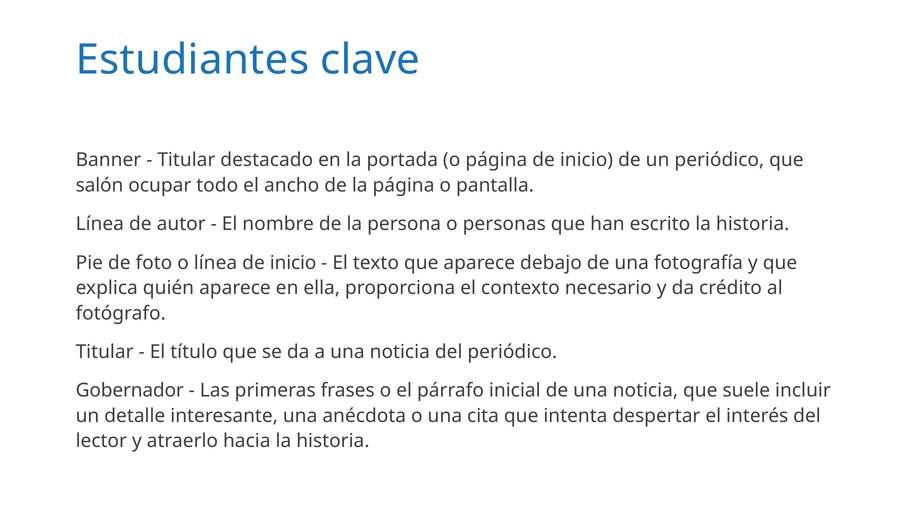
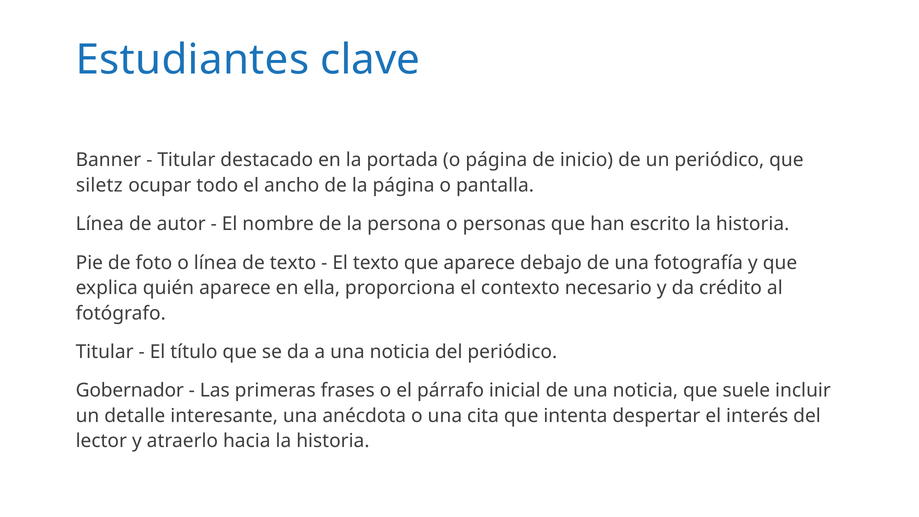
salón: salón -> siletz
línea de inicio: inicio -> texto
